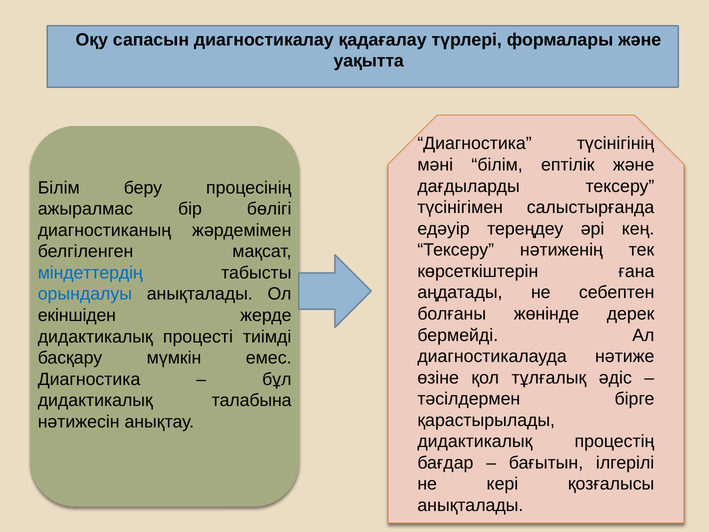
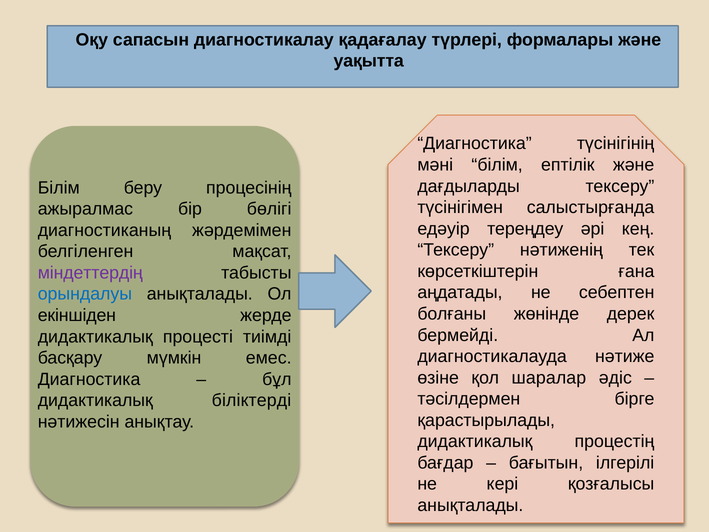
міндеттердің colour: blue -> purple
тұлғалық: тұлғалық -> шаралар
талабына: талабына -> біліктерді
